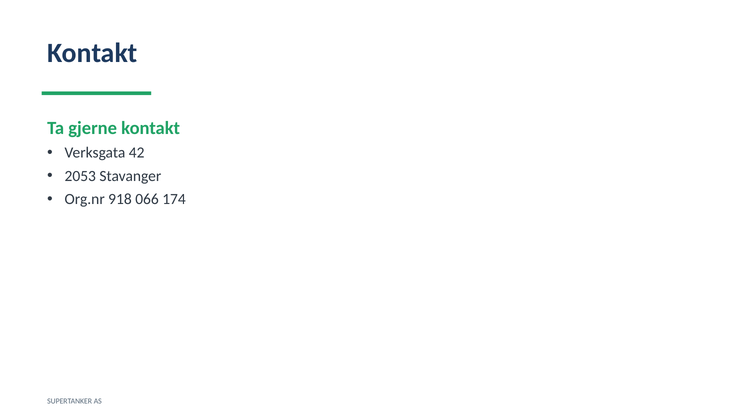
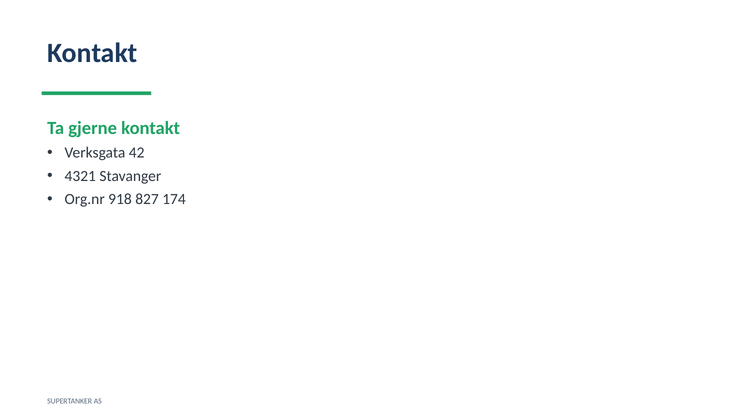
2053: 2053 -> 4321
066: 066 -> 827
